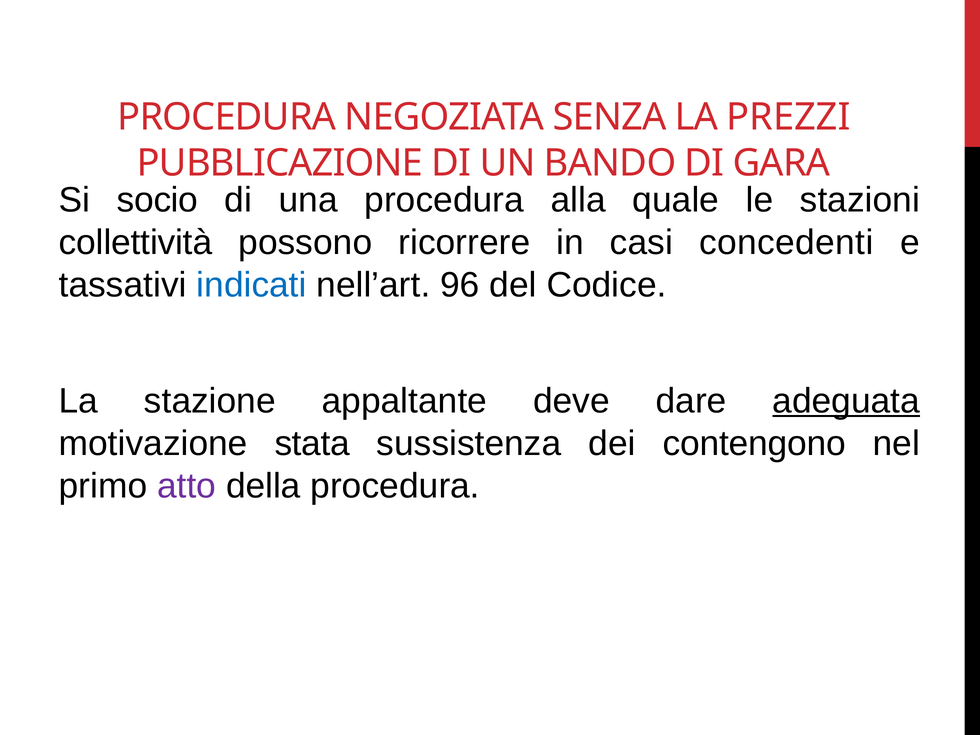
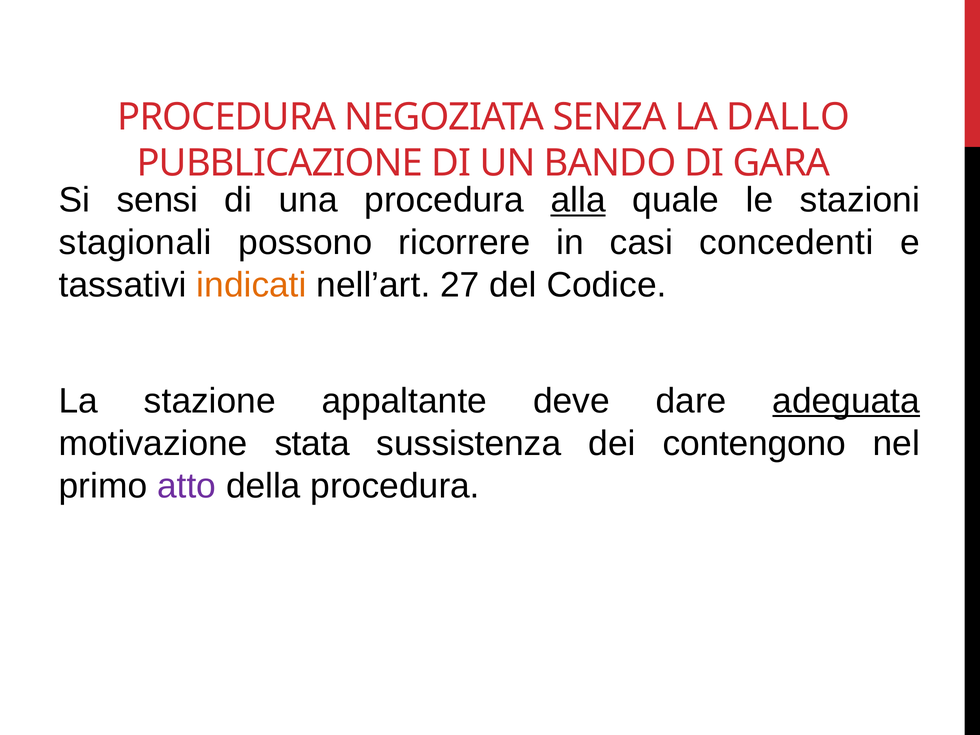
PREZZI: PREZZI -> DALLO
socio: socio -> sensi
alla underline: none -> present
collettività: collettività -> stagionali
indicati colour: blue -> orange
96: 96 -> 27
